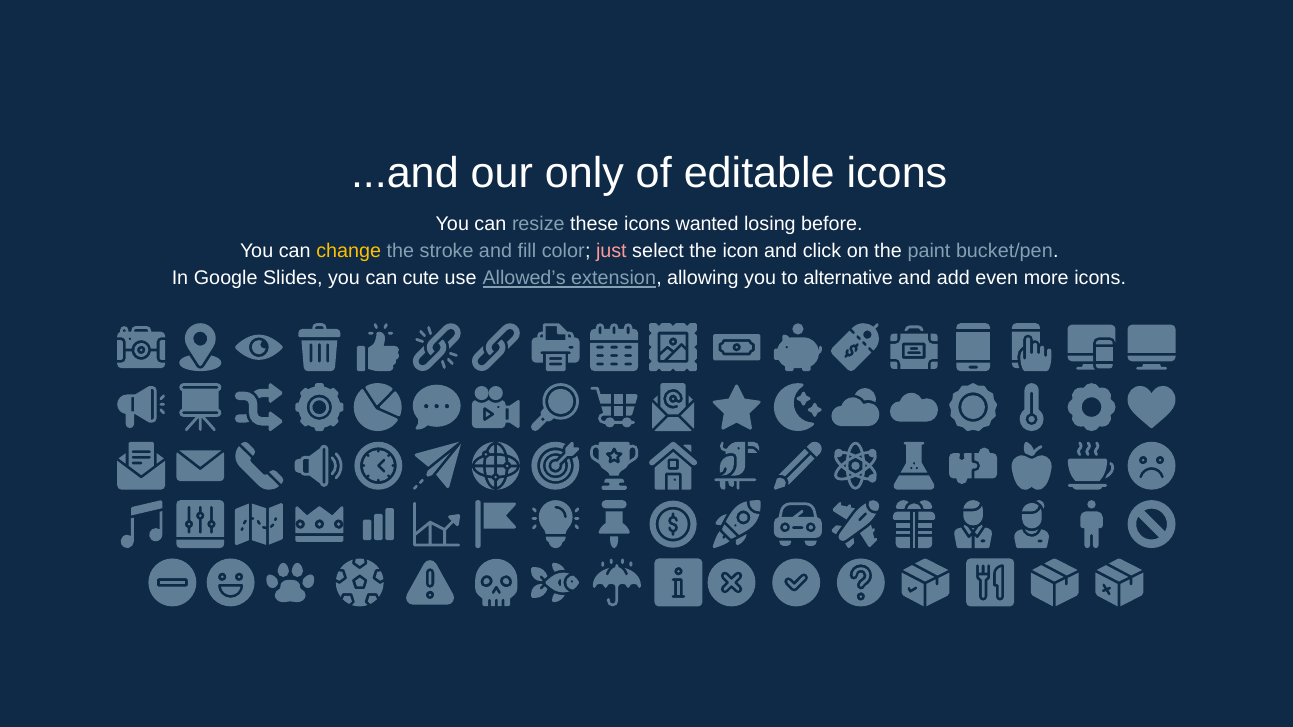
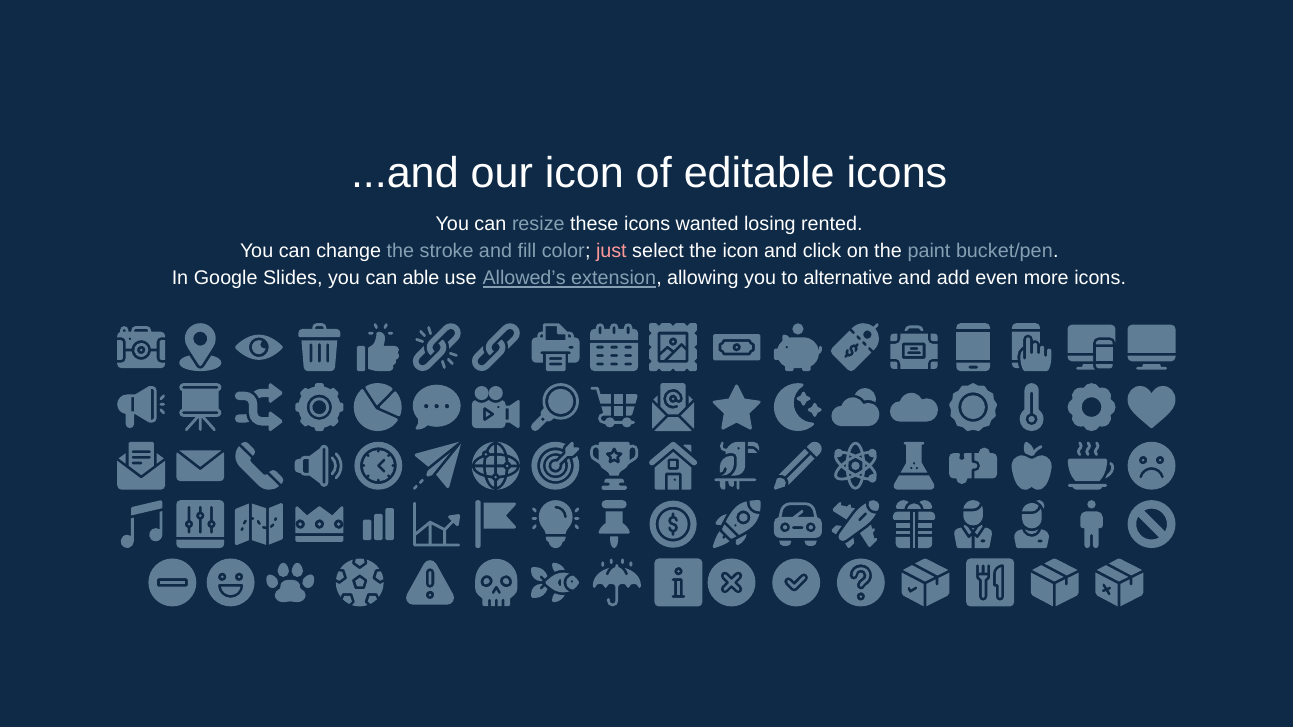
our only: only -> icon
before: before -> rented
change colour: yellow -> white
cute: cute -> able
